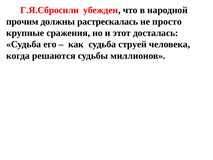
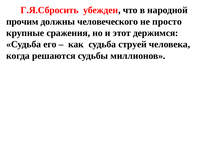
Г.Я.Сбросили: Г.Я.Сбросили -> Г.Я.Сбросить
растрескалась: растрескалась -> человеческого
досталась: досталась -> держимся
